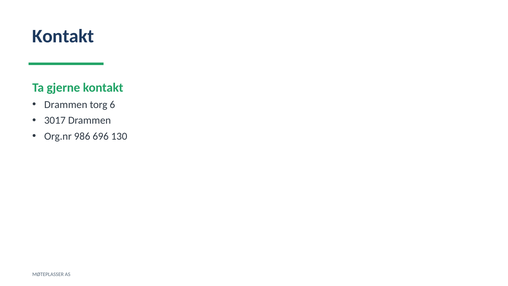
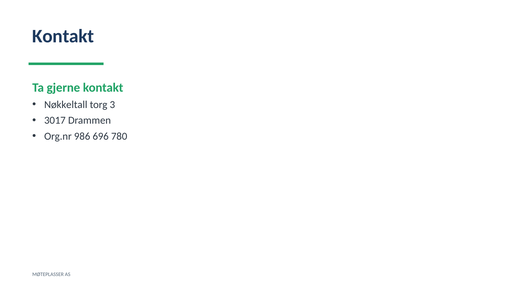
Drammen at (66, 104): Drammen -> Nøkkeltall
6: 6 -> 3
130: 130 -> 780
